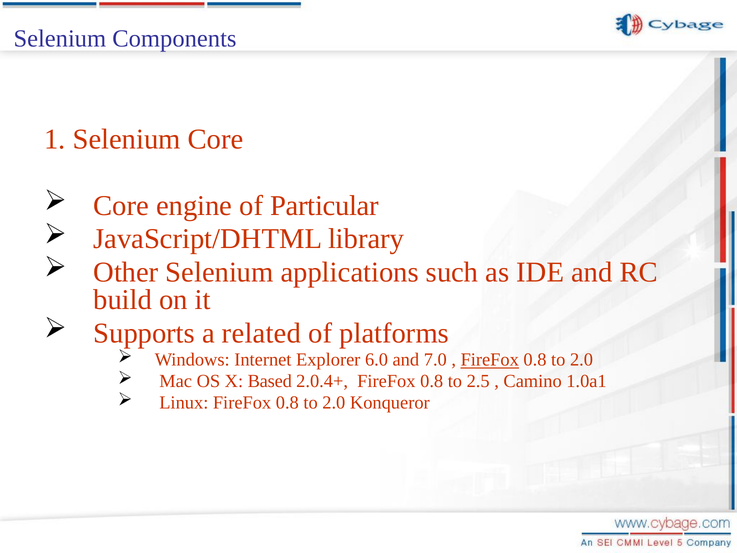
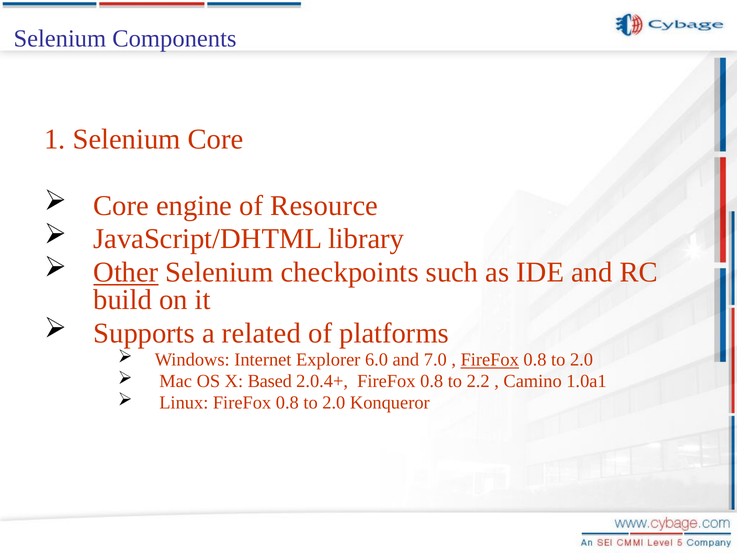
Particular: Particular -> Resource
Other underline: none -> present
applications: applications -> checkpoints
2.5: 2.5 -> 2.2
